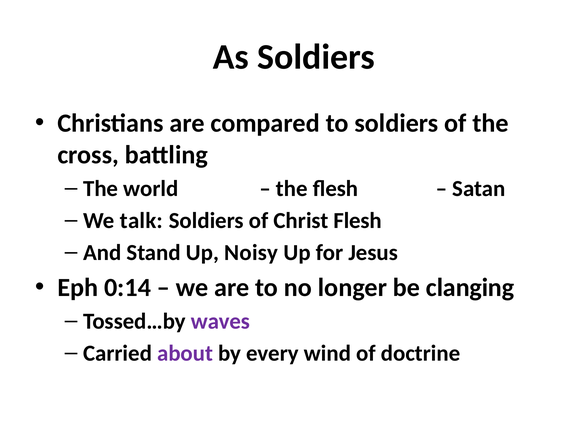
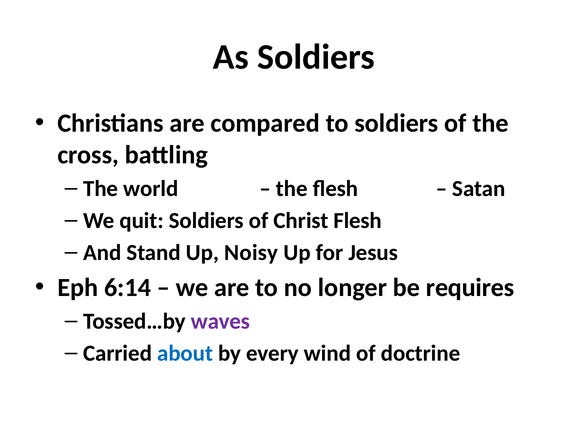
talk: talk -> quit
0:14: 0:14 -> 6:14
clanging: clanging -> requires
about colour: purple -> blue
